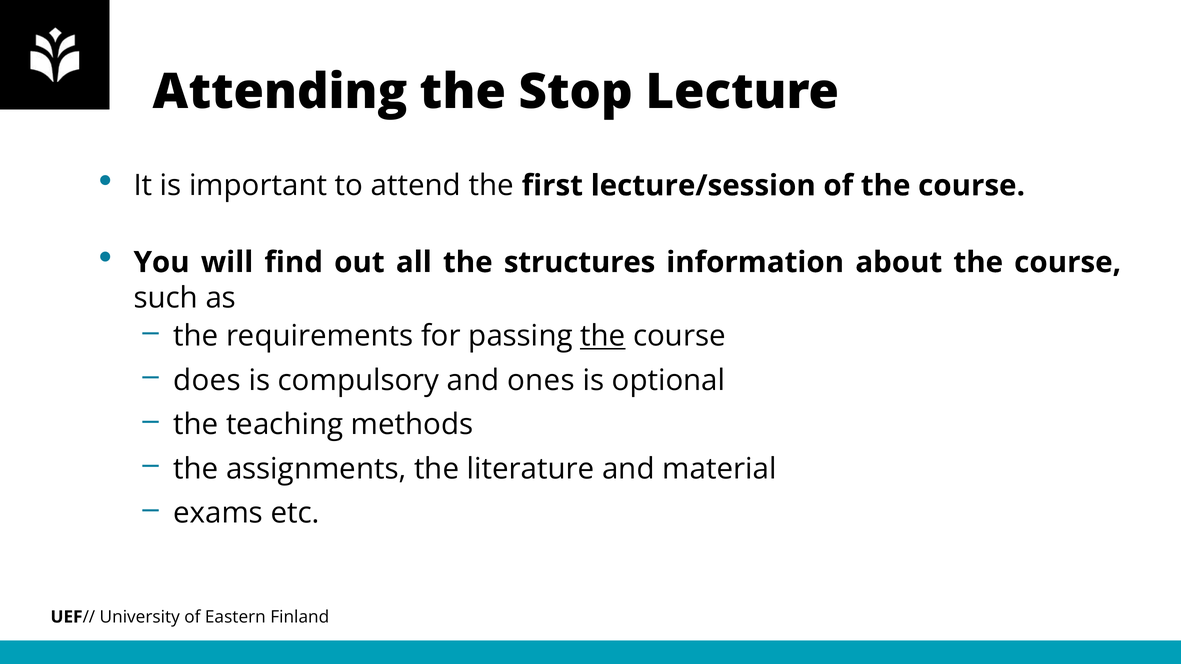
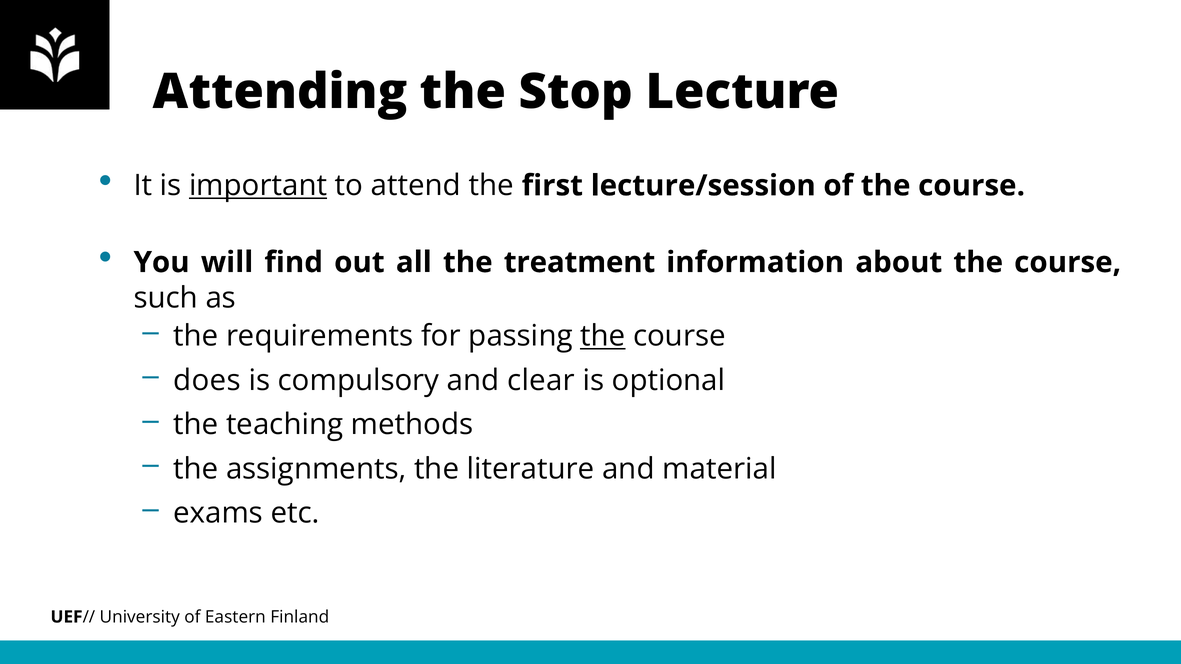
important underline: none -> present
structures: structures -> treatment
ones: ones -> clear
